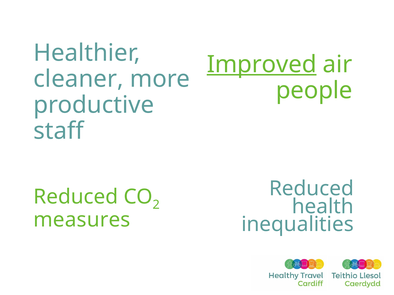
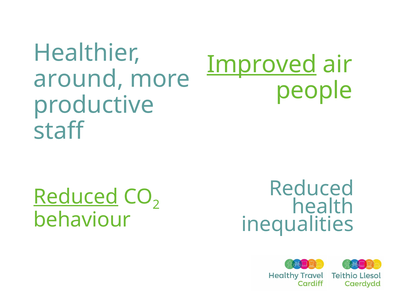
cleaner: cleaner -> around
Reduced at (76, 197) underline: none -> present
measures: measures -> behaviour
